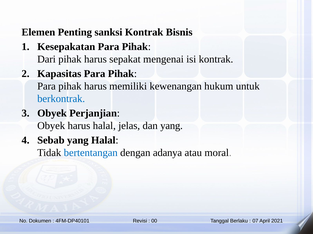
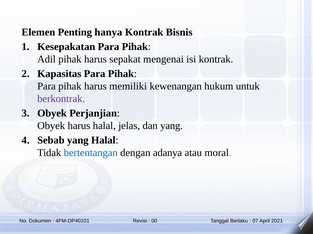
sanksi: sanksi -> hanya
Dari: Dari -> Adil
berkontrak colour: blue -> purple
